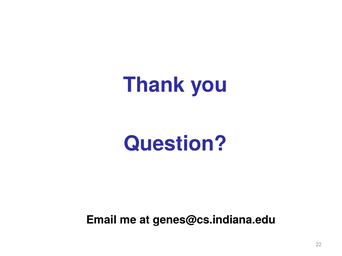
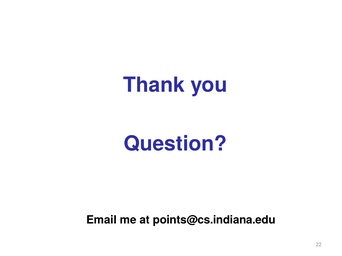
genes@cs.indiana.edu: genes@cs.indiana.edu -> points@cs.indiana.edu
